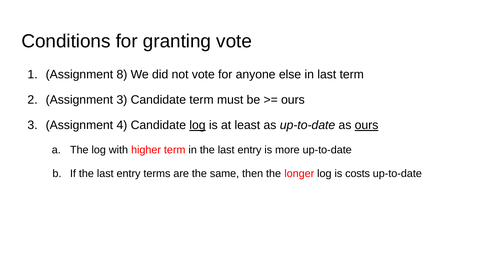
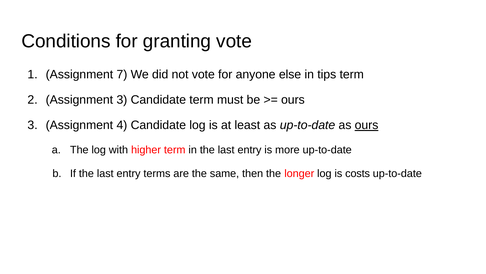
8: 8 -> 7
in last: last -> tips
log at (197, 125) underline: present -> none
